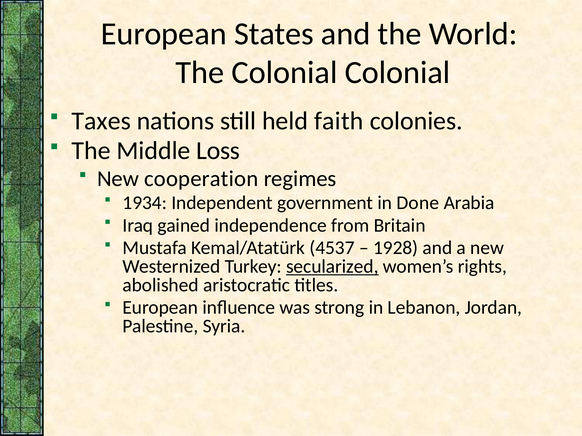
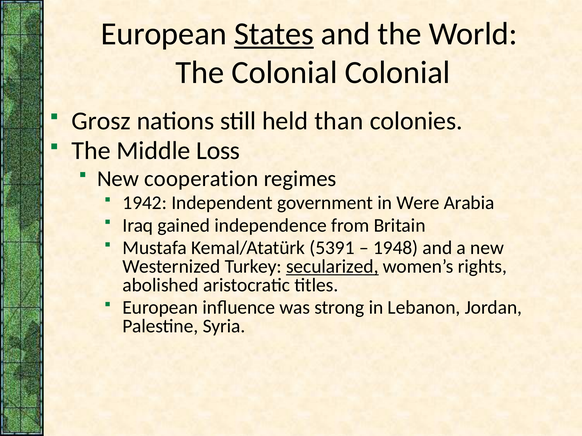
States underline: none -> present
Taxes: Taxes -> Grosz
faith: faith -> than
1934: 1934 -> 1942
Done: Done -> Were
4537: 4537 -> 5391
1928: 1928 -> 1948
